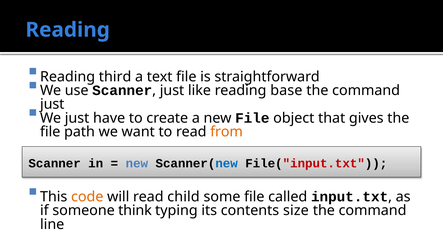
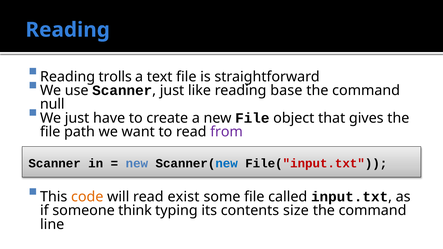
third: third -> trolls
just at (52, 104): just -> null
from colour: orange -> purple
child: child -> exist
